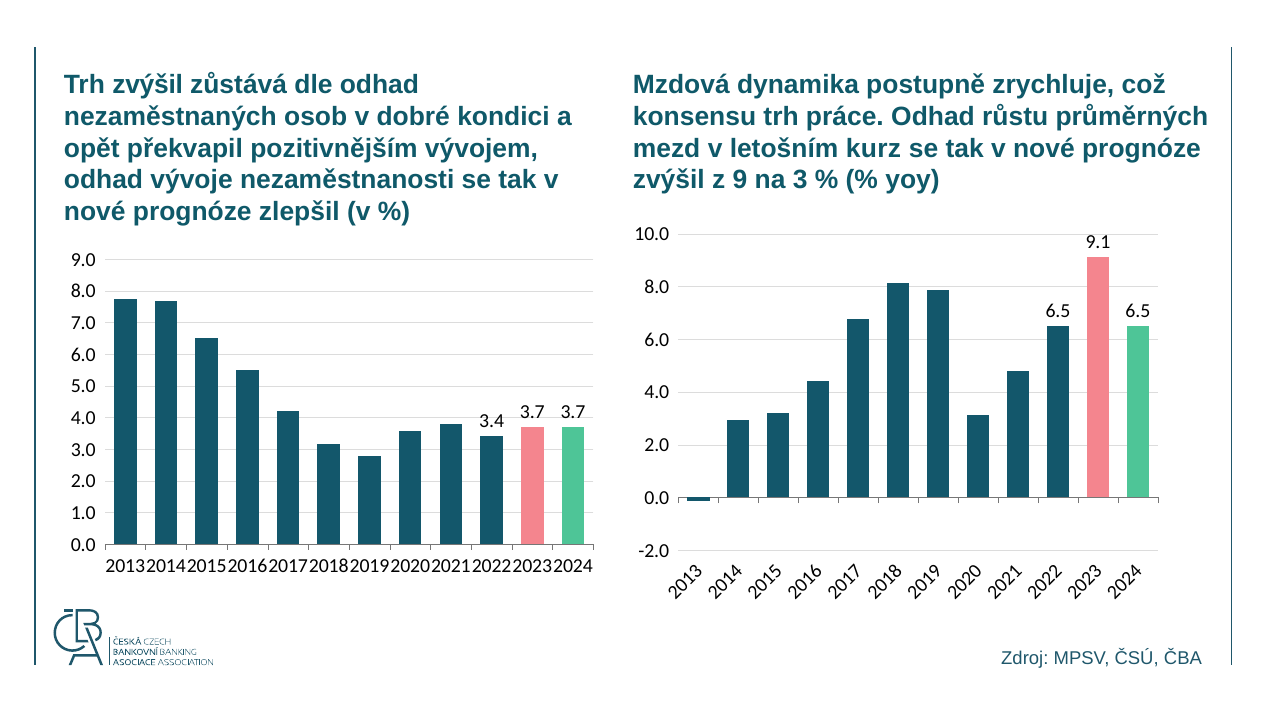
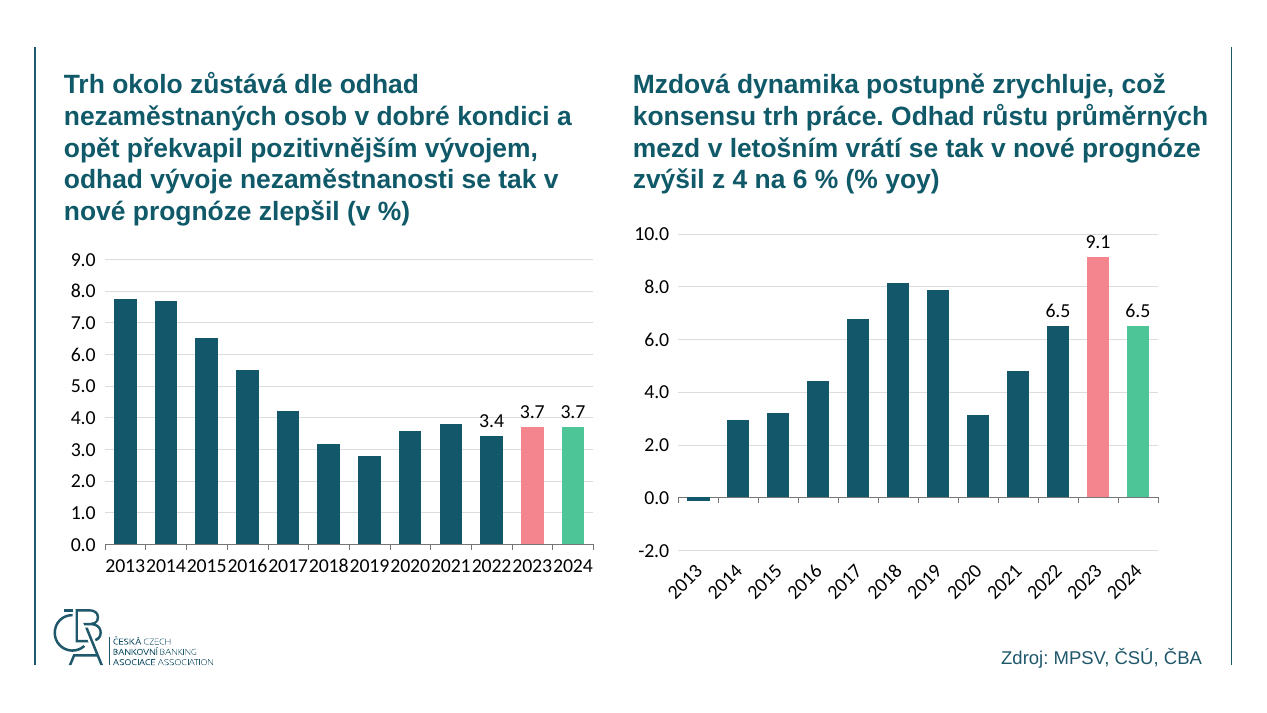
Trh zvýšil: zvýšil -> okolo
kurz: kurz -> vrátí
z 9: 9 -> 4
na 3: 3 -> 6
